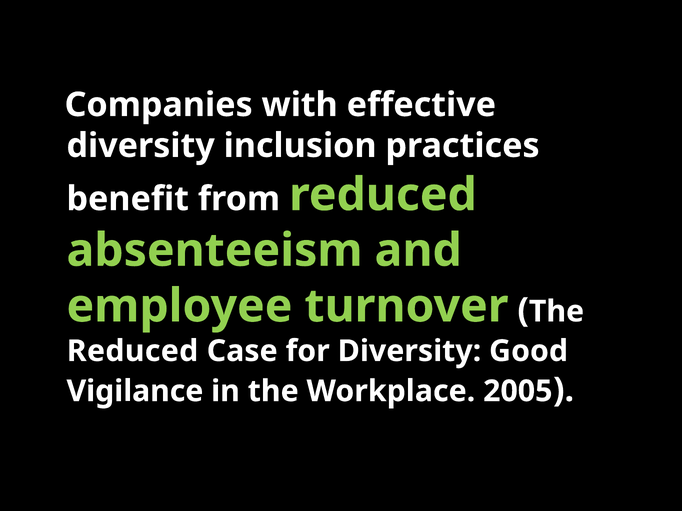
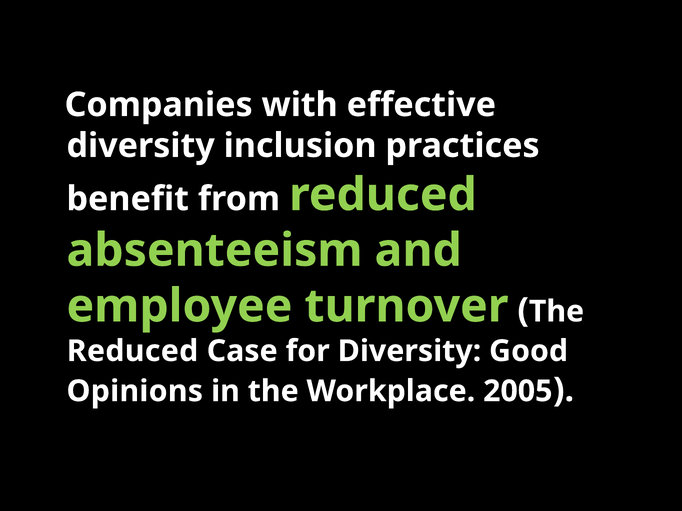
Vigilance: Vigilance -> Opinions
